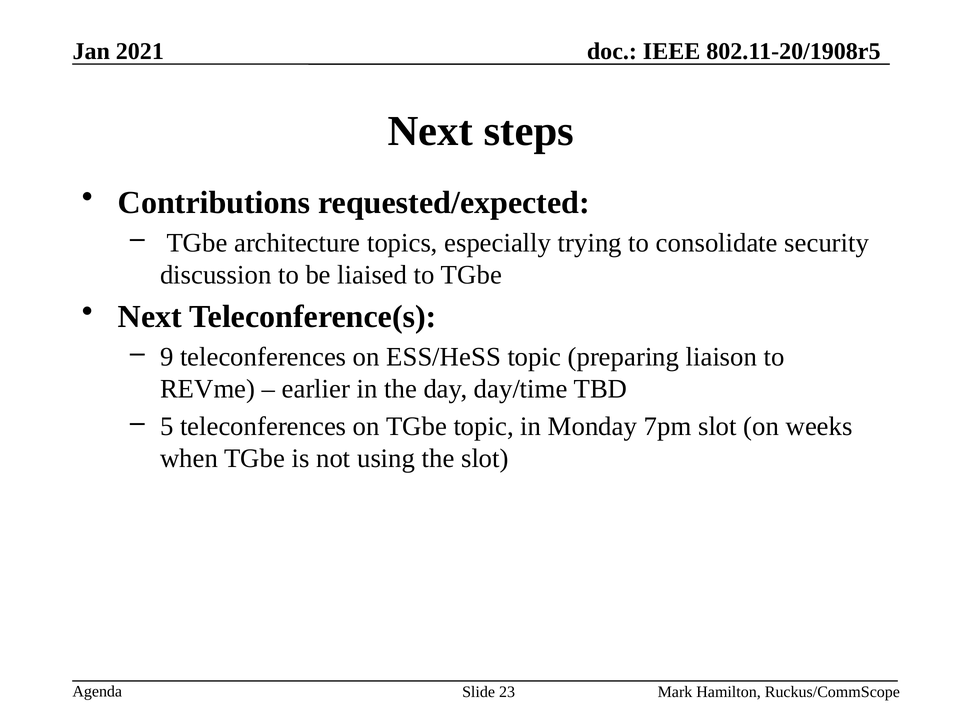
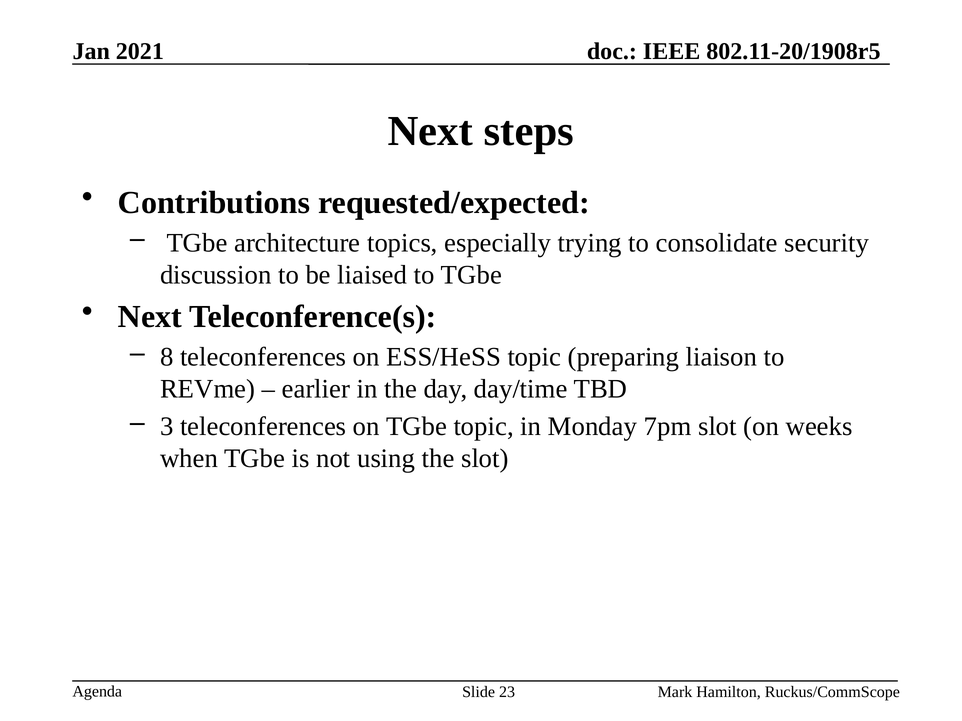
9: 9 -> 8
5: 5 -> 3
